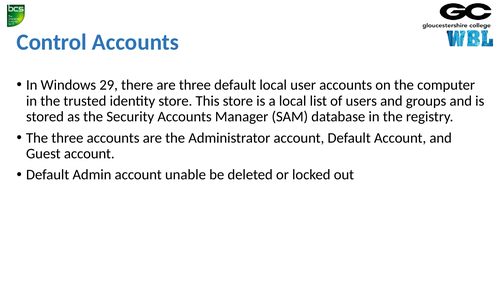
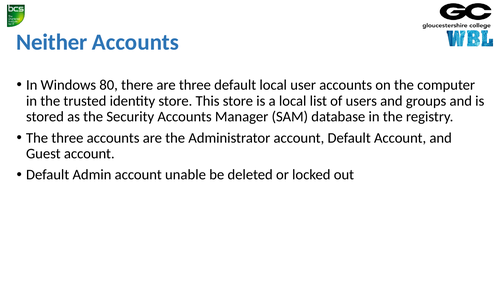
Control: Control -> Neither
29: 29 -> 80
